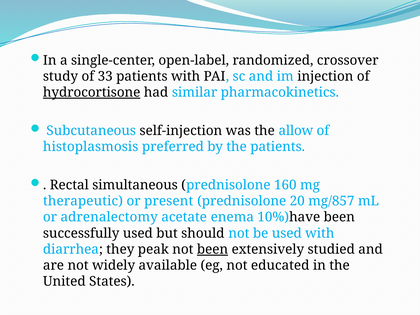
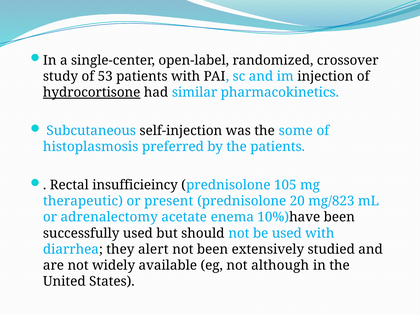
33: 33 -> 53
allow: allow -> some
simultaneous: simultaneous -> insufficieincy
160: 160 -> 105
mg/857: mg/857 -> mg/823
peak: peak -> alert
been at (213, 249) underline: present -> none
educated: educated -> although
